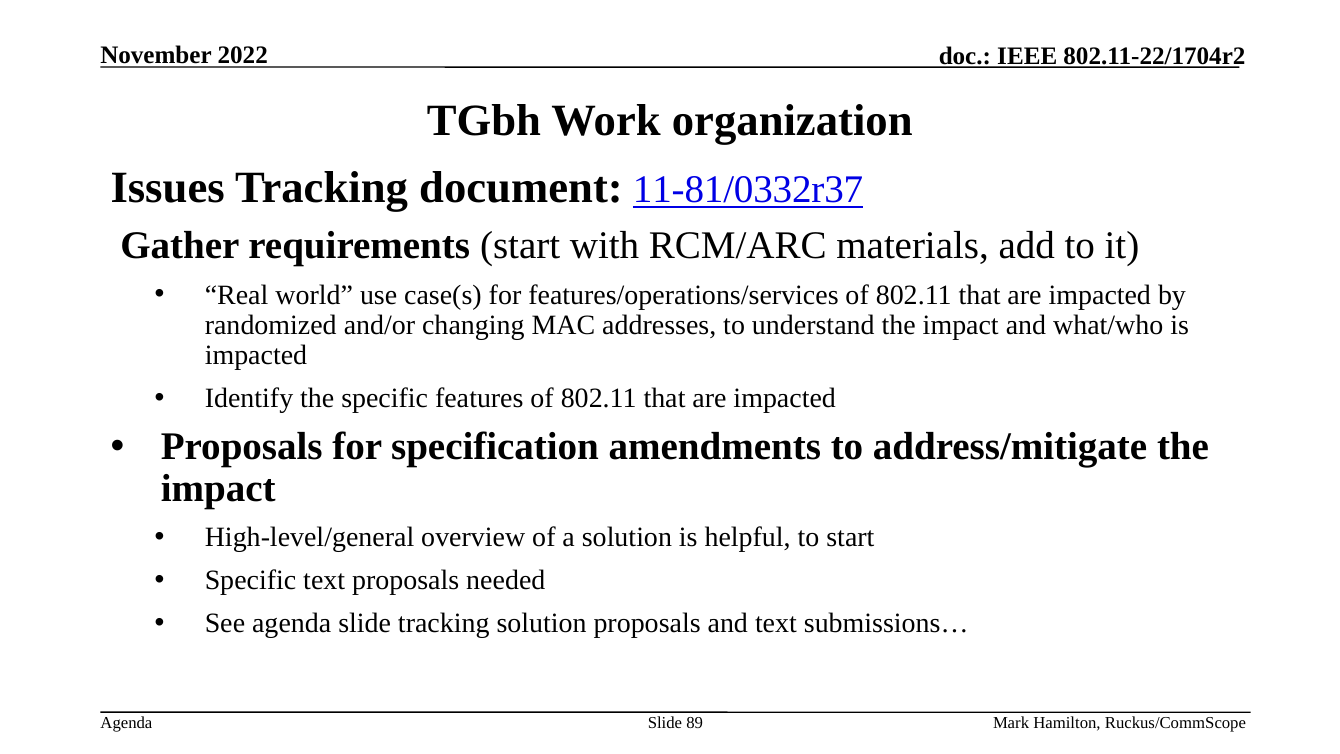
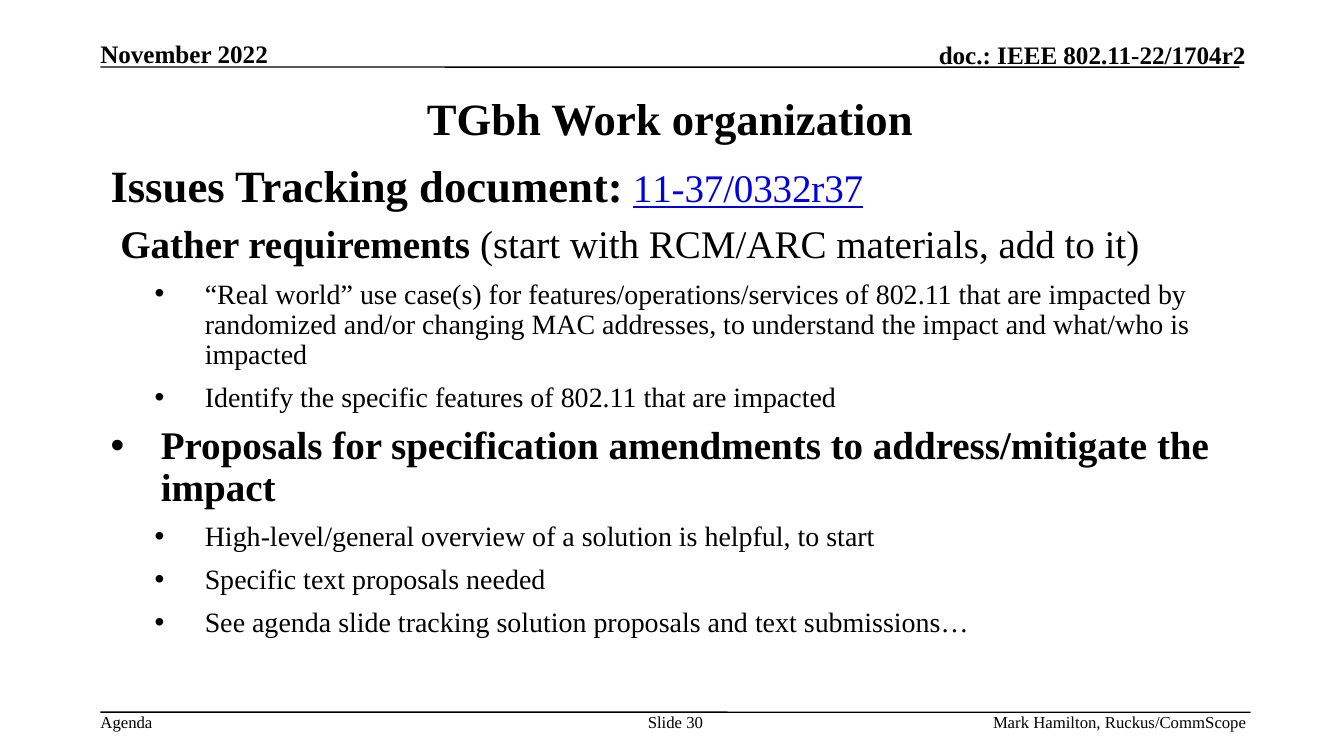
11-81/0332r37: 11-81/0332r37 -> 11-37/0332r37
89: 89 -> 30
